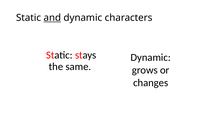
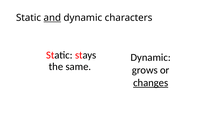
changes underline: none -> present
